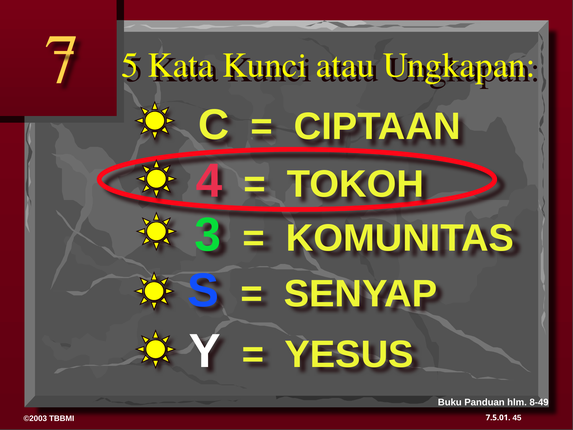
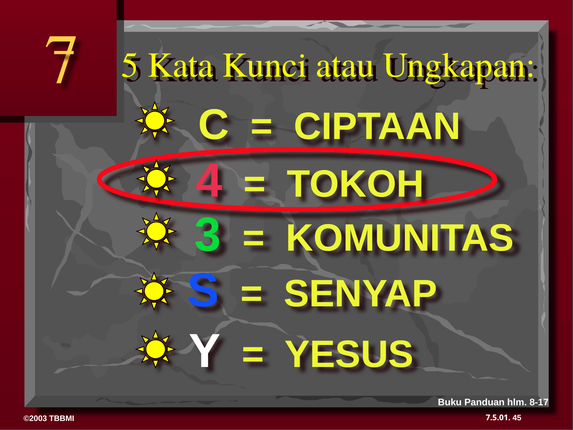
8-49: 8-49 -> 8-17
